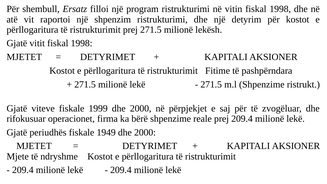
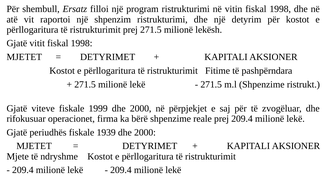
1949: 1949 -> 1939
